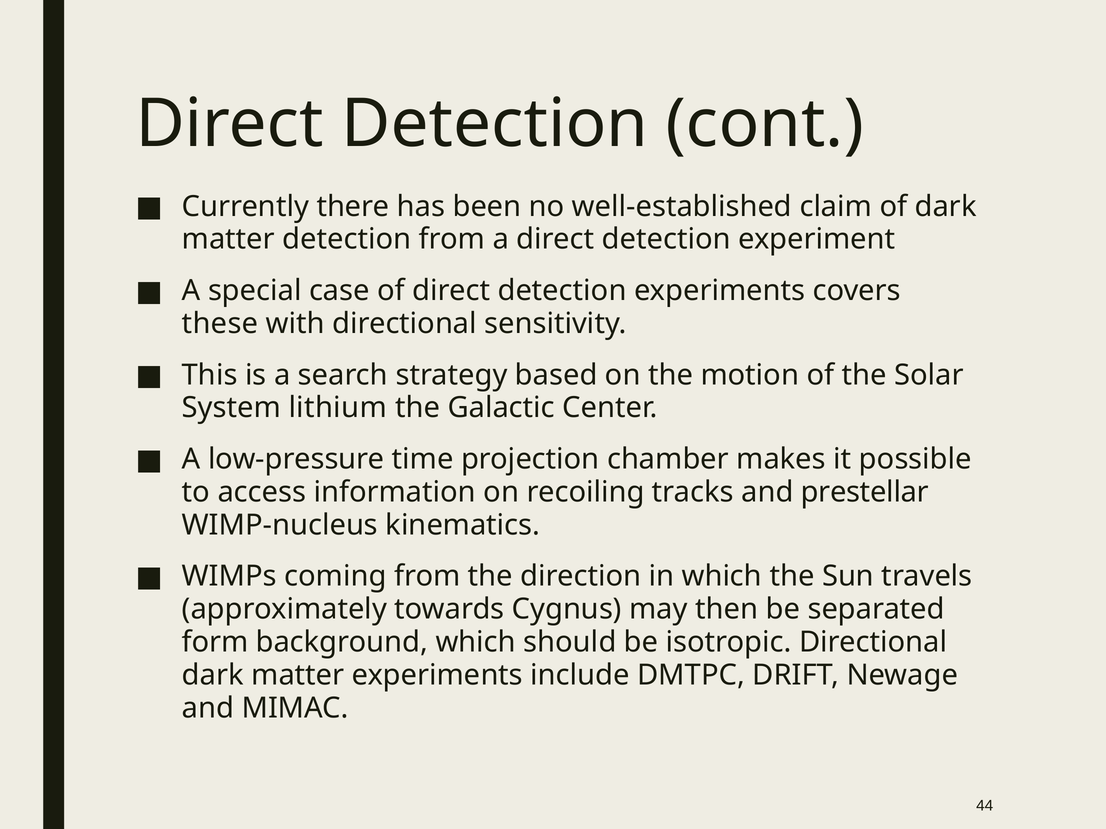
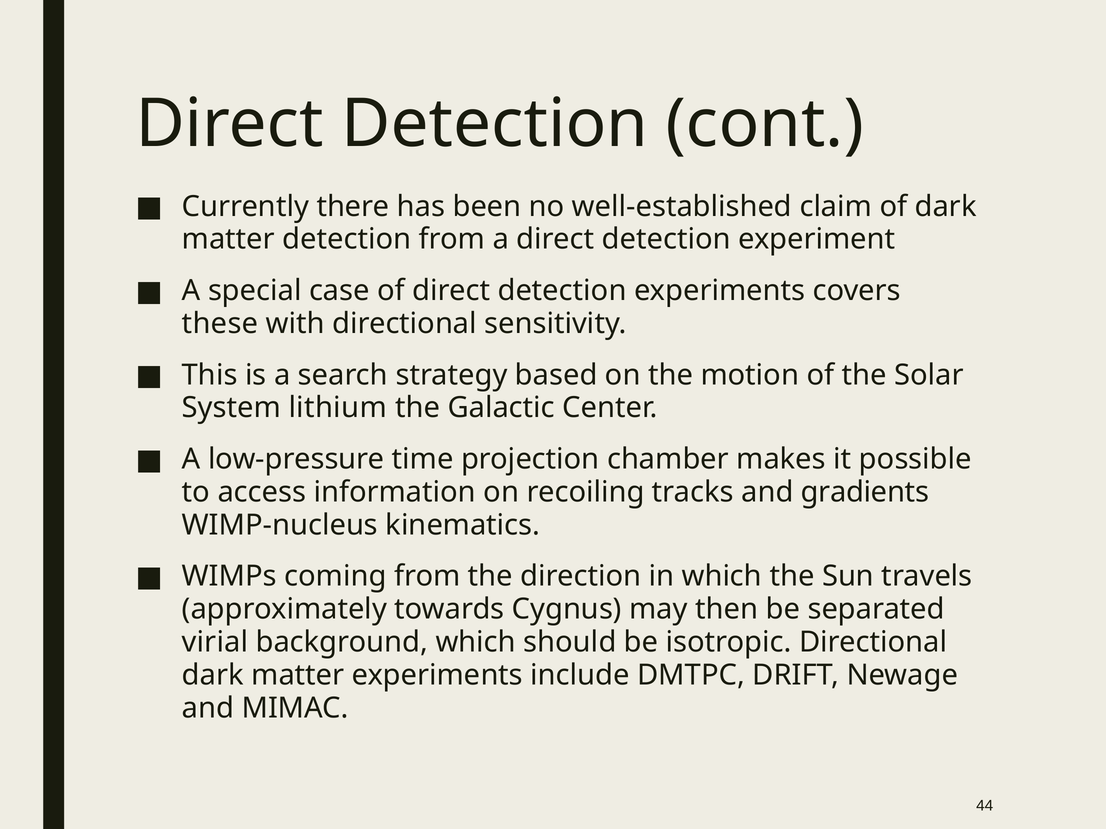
prestellar: prestellar -> gradients
form: form -> virial
